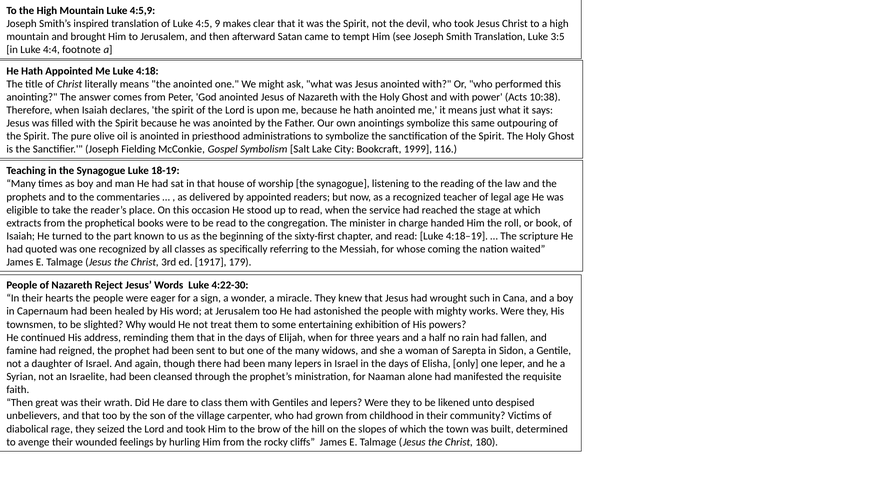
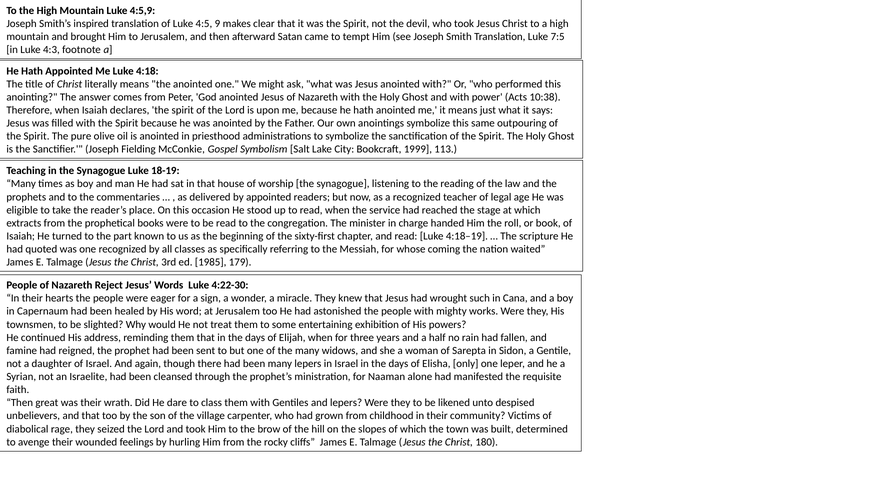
3:5: 3:5 -> 7:5
4:4: 4:4 -> 4:3
116: 116 -> 113
1917: 1917 -> 1985
